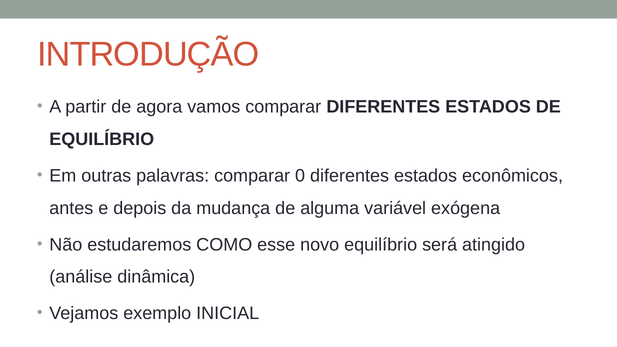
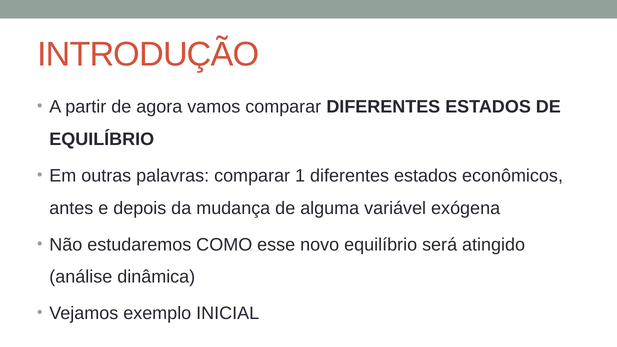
0: 0 -> 1
